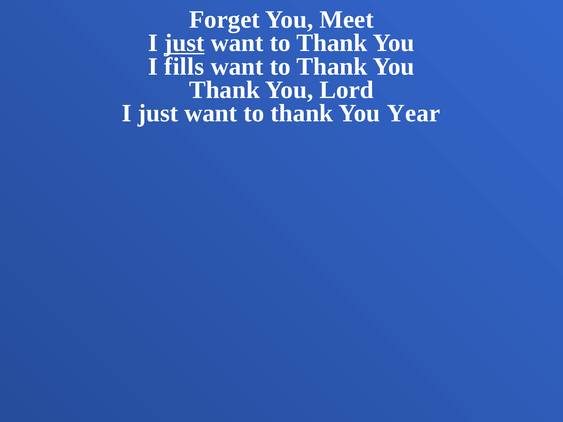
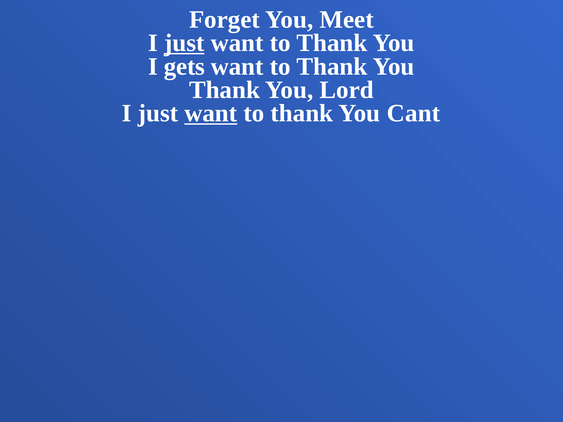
fills: fills -> gets
want at (211, 113) underline: none -> present
Year: Year -> Cant
